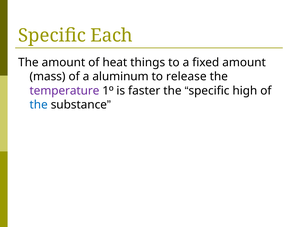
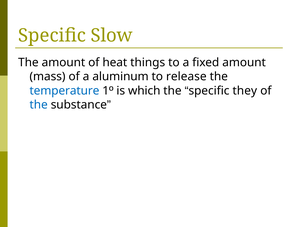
Each: Each -> Slow
temperature colour: purple -> blue
faster: faster -> which
high: high -> they
